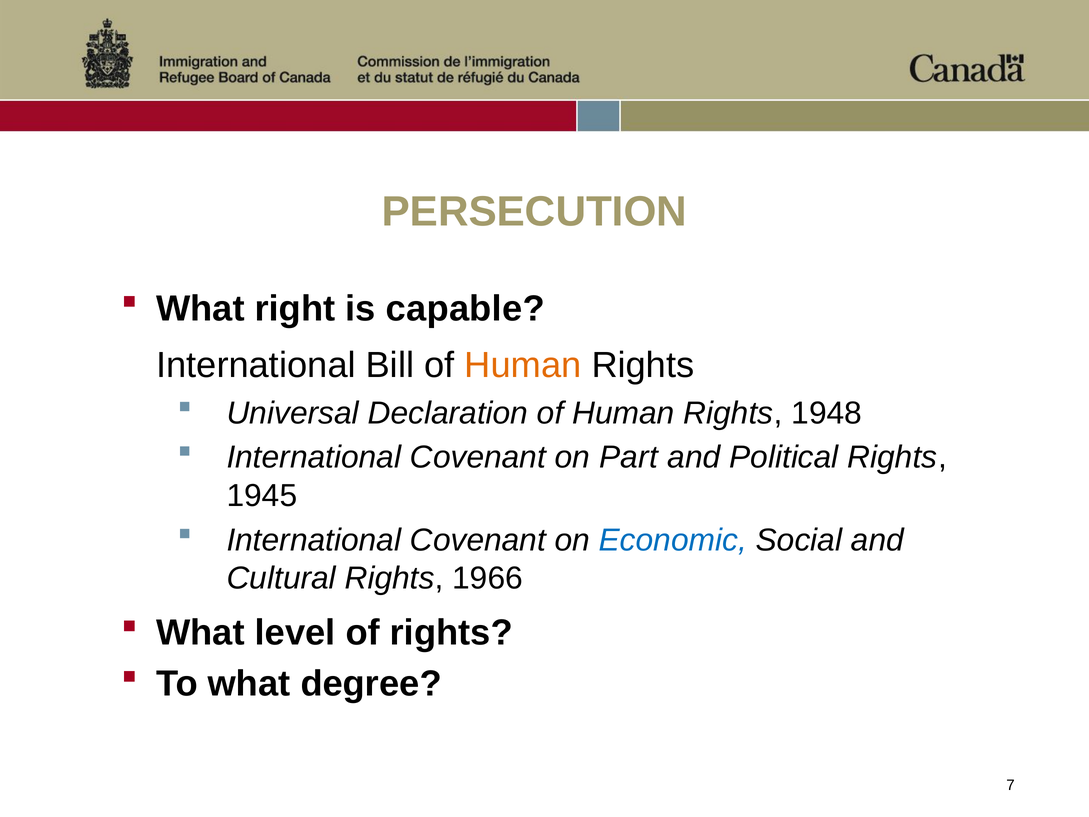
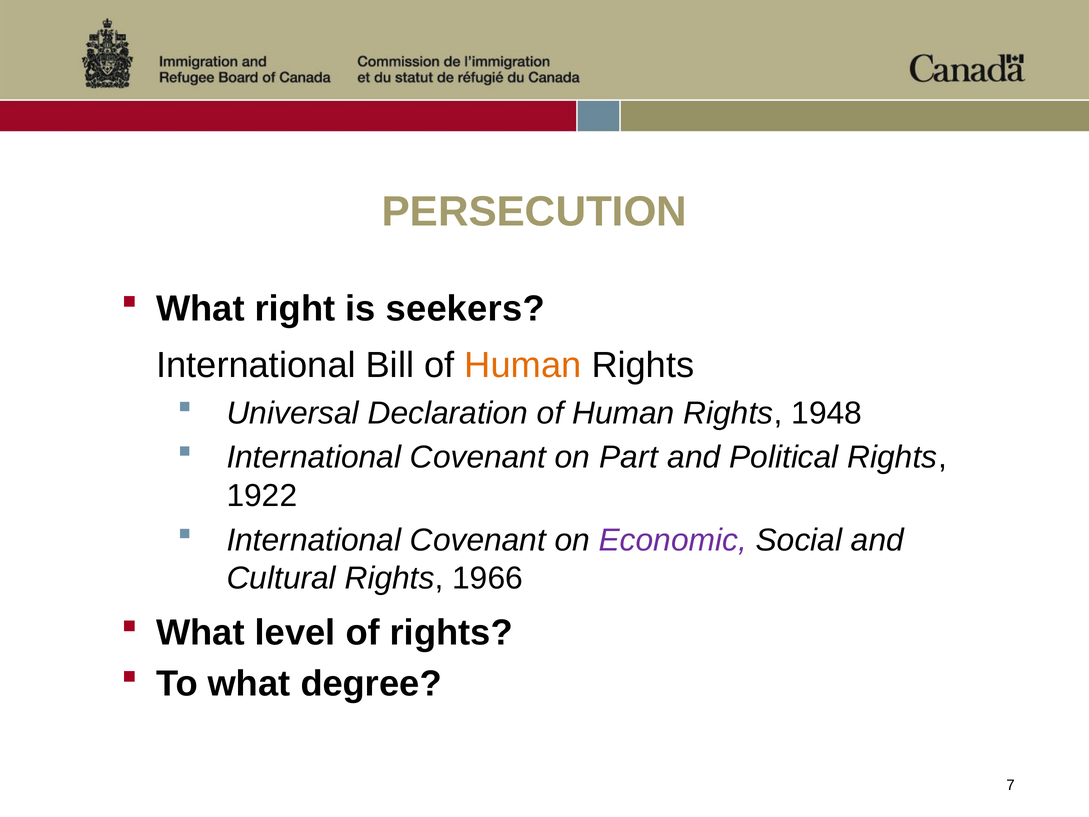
capable: capable -> seekers
1945: 1945 -> 1922
Economic colour: blue -> purple
